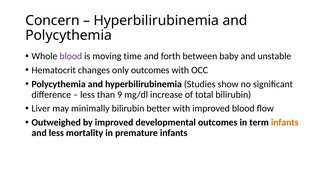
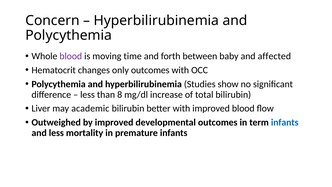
unstable: unstable -> affected
9: 9 -> 8
minimally: minimally -> academic
infants at (285, 122) colour: orange -> blue
